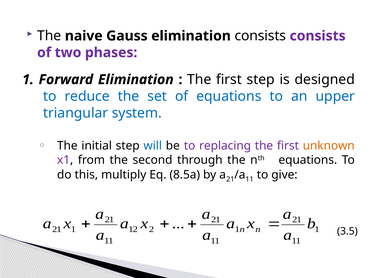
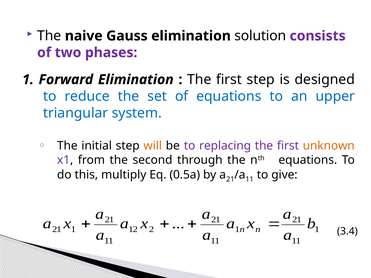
elimination consists: consists -> solution
will colour: blue -> orange
8.5a: 8.5a -> 0.5a
3.5: 3.5 -> 3.4
